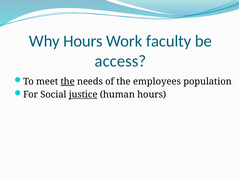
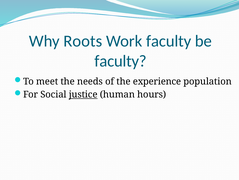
Why Hours: Hours -> Roots
access at (120, 61): access -> faculty
the at (68, 81) underline: present -> none
employees: employees -> experience
